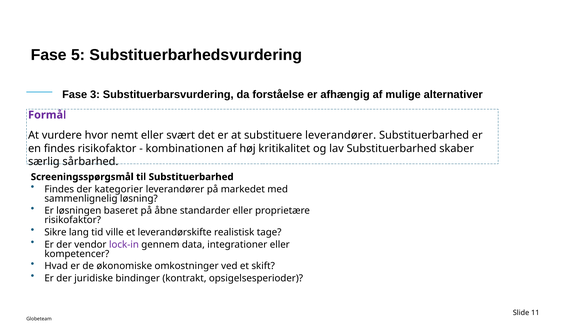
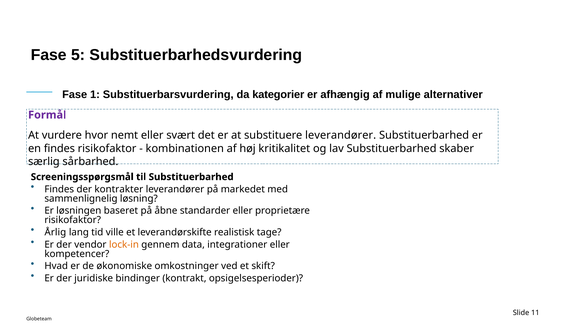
3: 3 -> 1
forståelse: forståelse -> kategorier
kategorier: kategorier -> kontrakter
Sikre: Sikre -> Årlig
lock-in colour: purple -> orange
